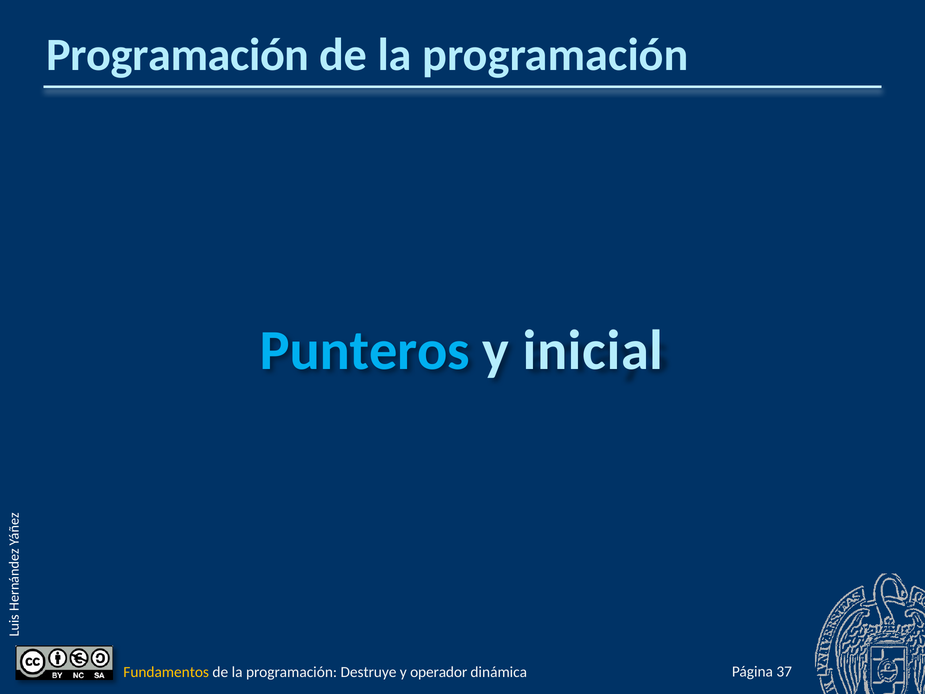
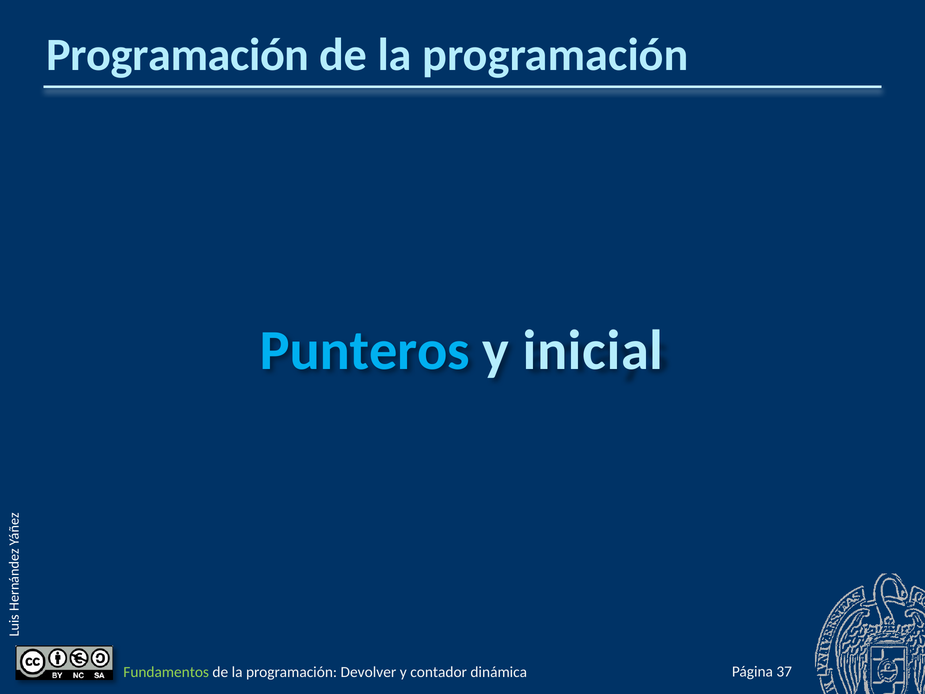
Fundamentos colour: yellow -> light green
Destruye: Destruye -> Devolver
operador: operador -> contador
